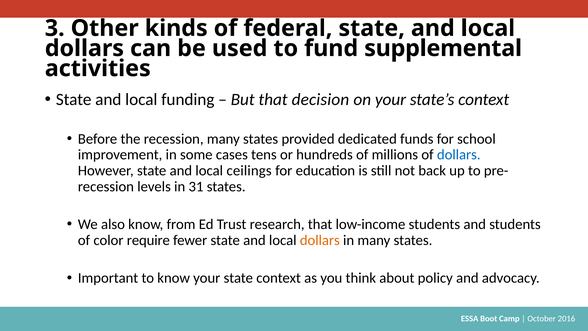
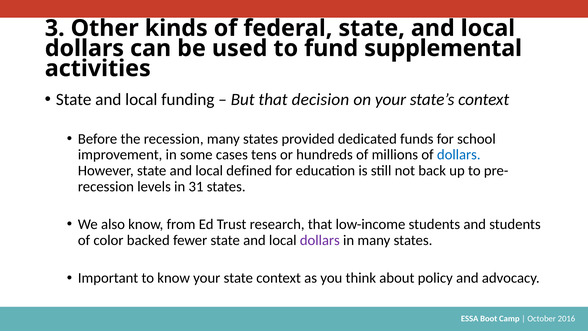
ceilings: ceilings -> defined
require: require -> backed
dollars at (320, 240) colour: orange -> purple
